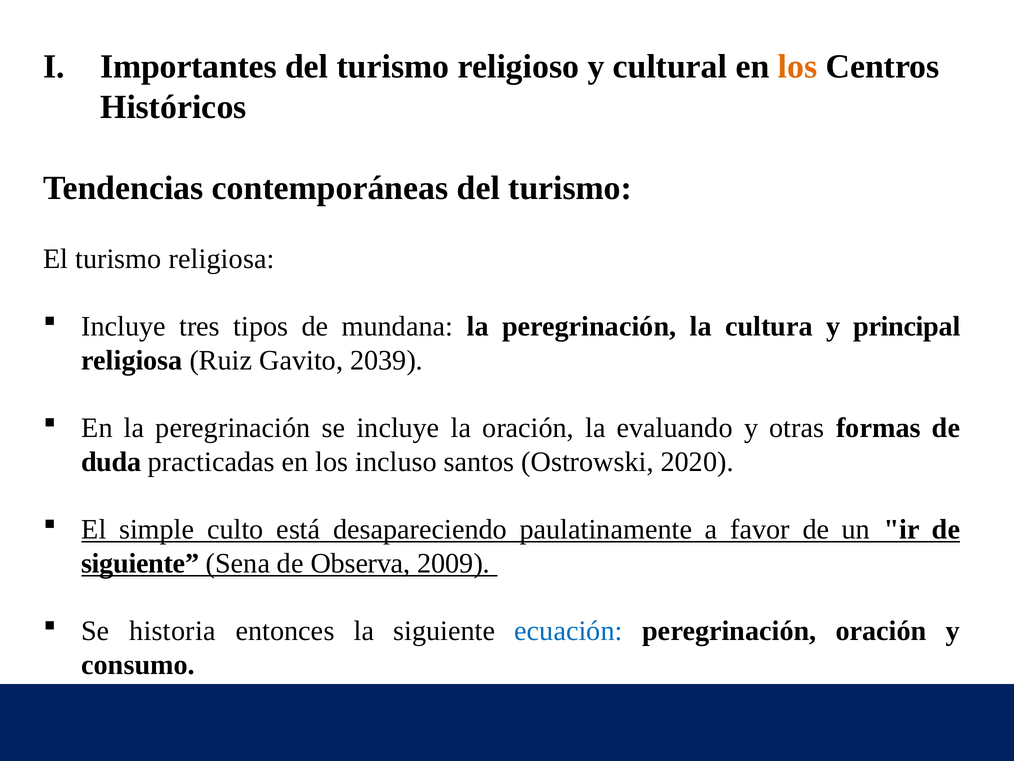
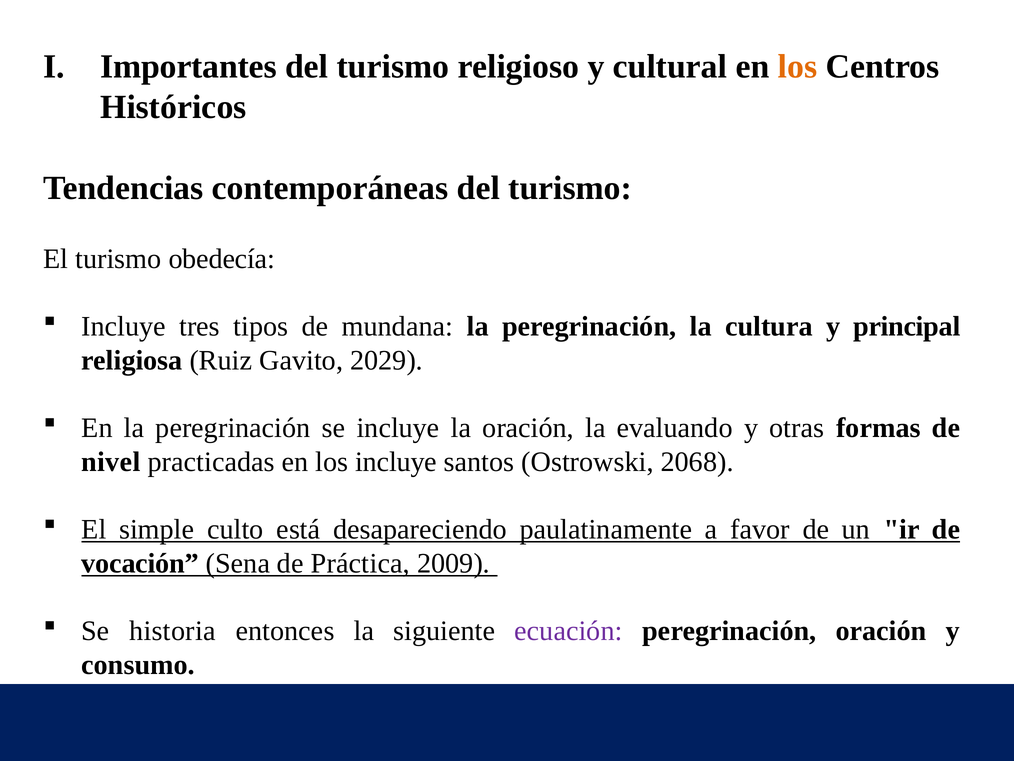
turismo religiosa: religiosa -> obedecía
2039: 2039 -> 2029
duda: duda -> nivel
los incluso: incluso -> incluye
2020: 2020 -> 2068
siguiente at (140, 563): siguiente -> vocación
Observa: Observa -> Práctica
ecuación colour: blue -> purple
